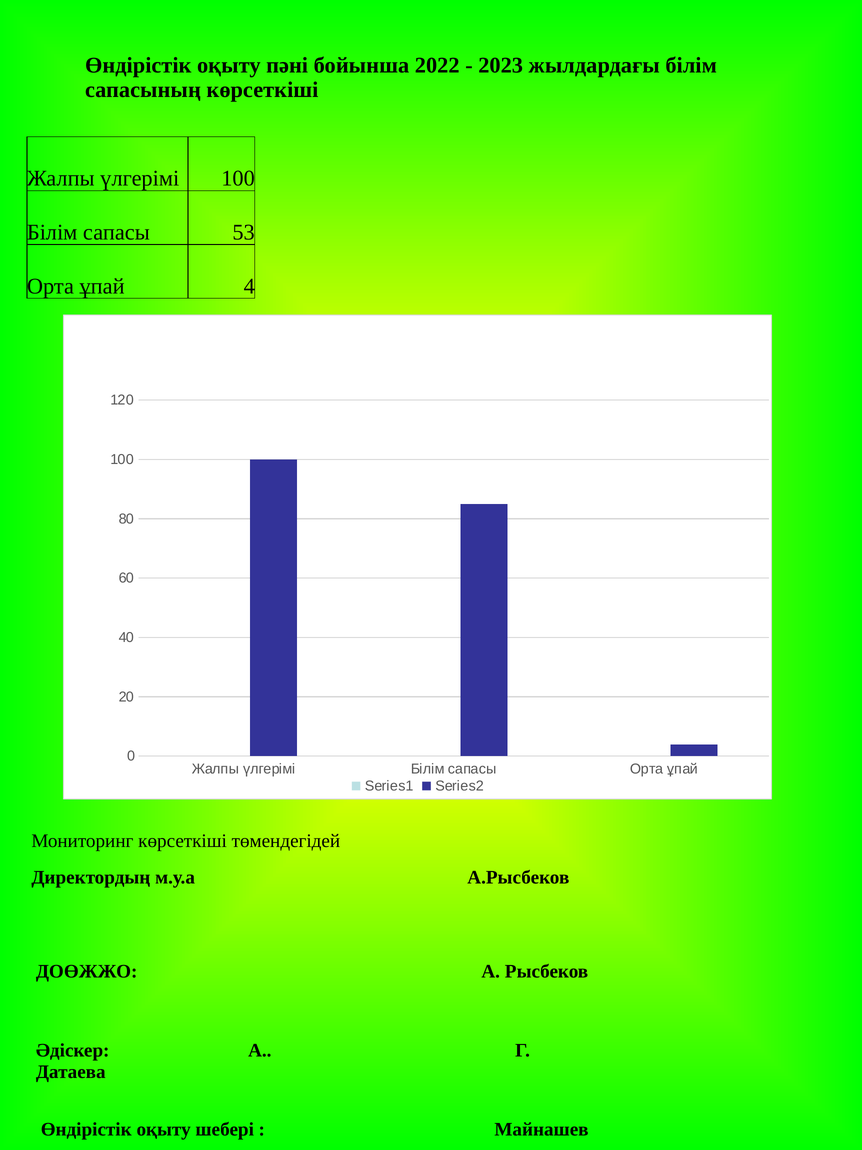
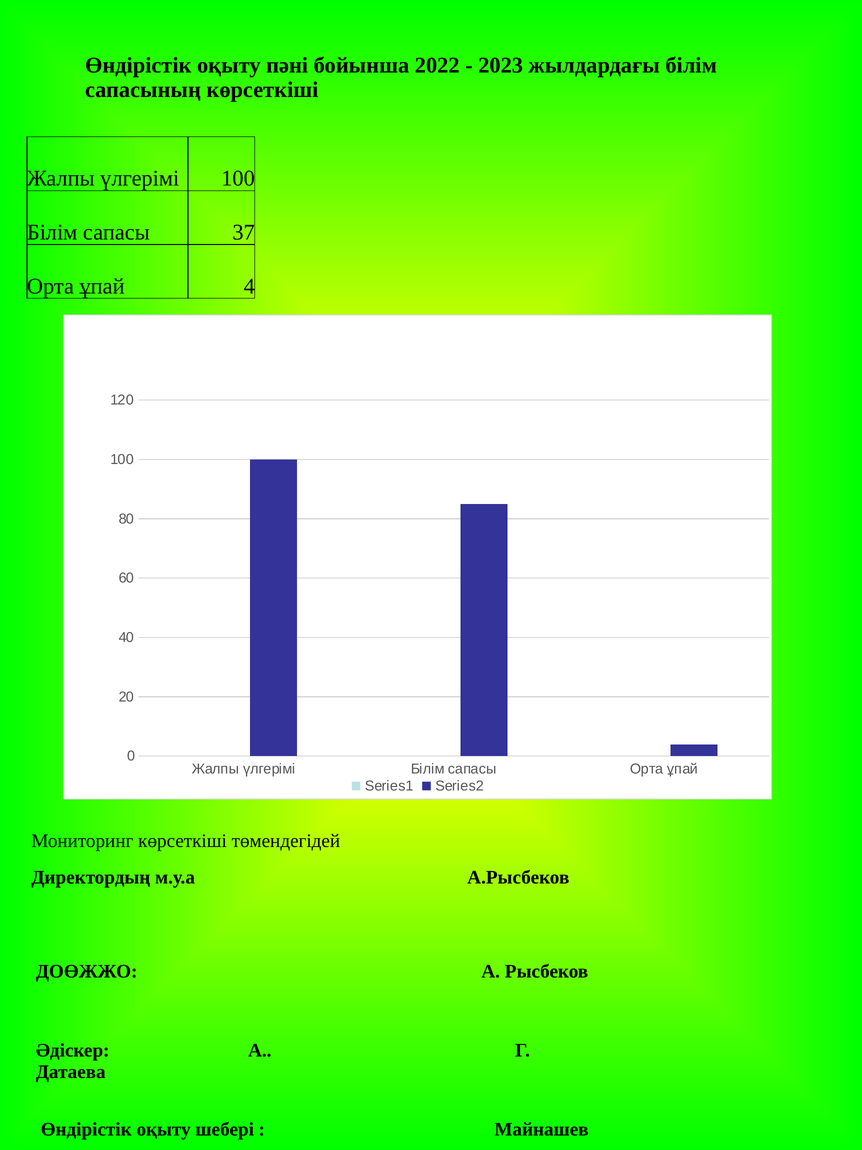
53: 53 -> 37
